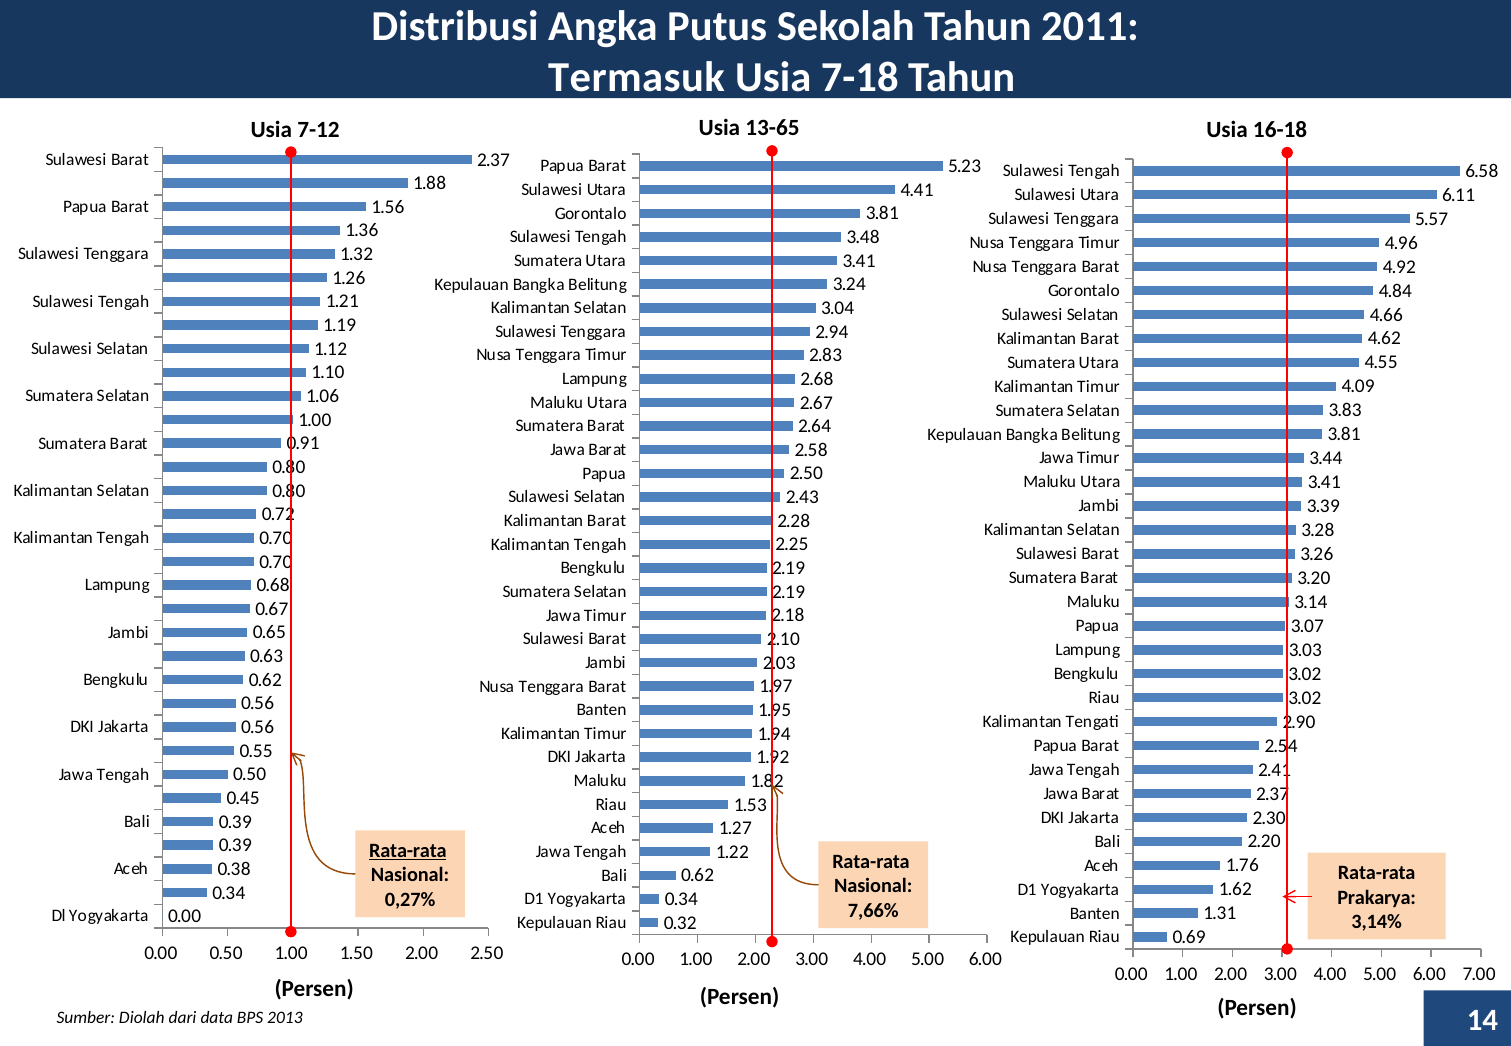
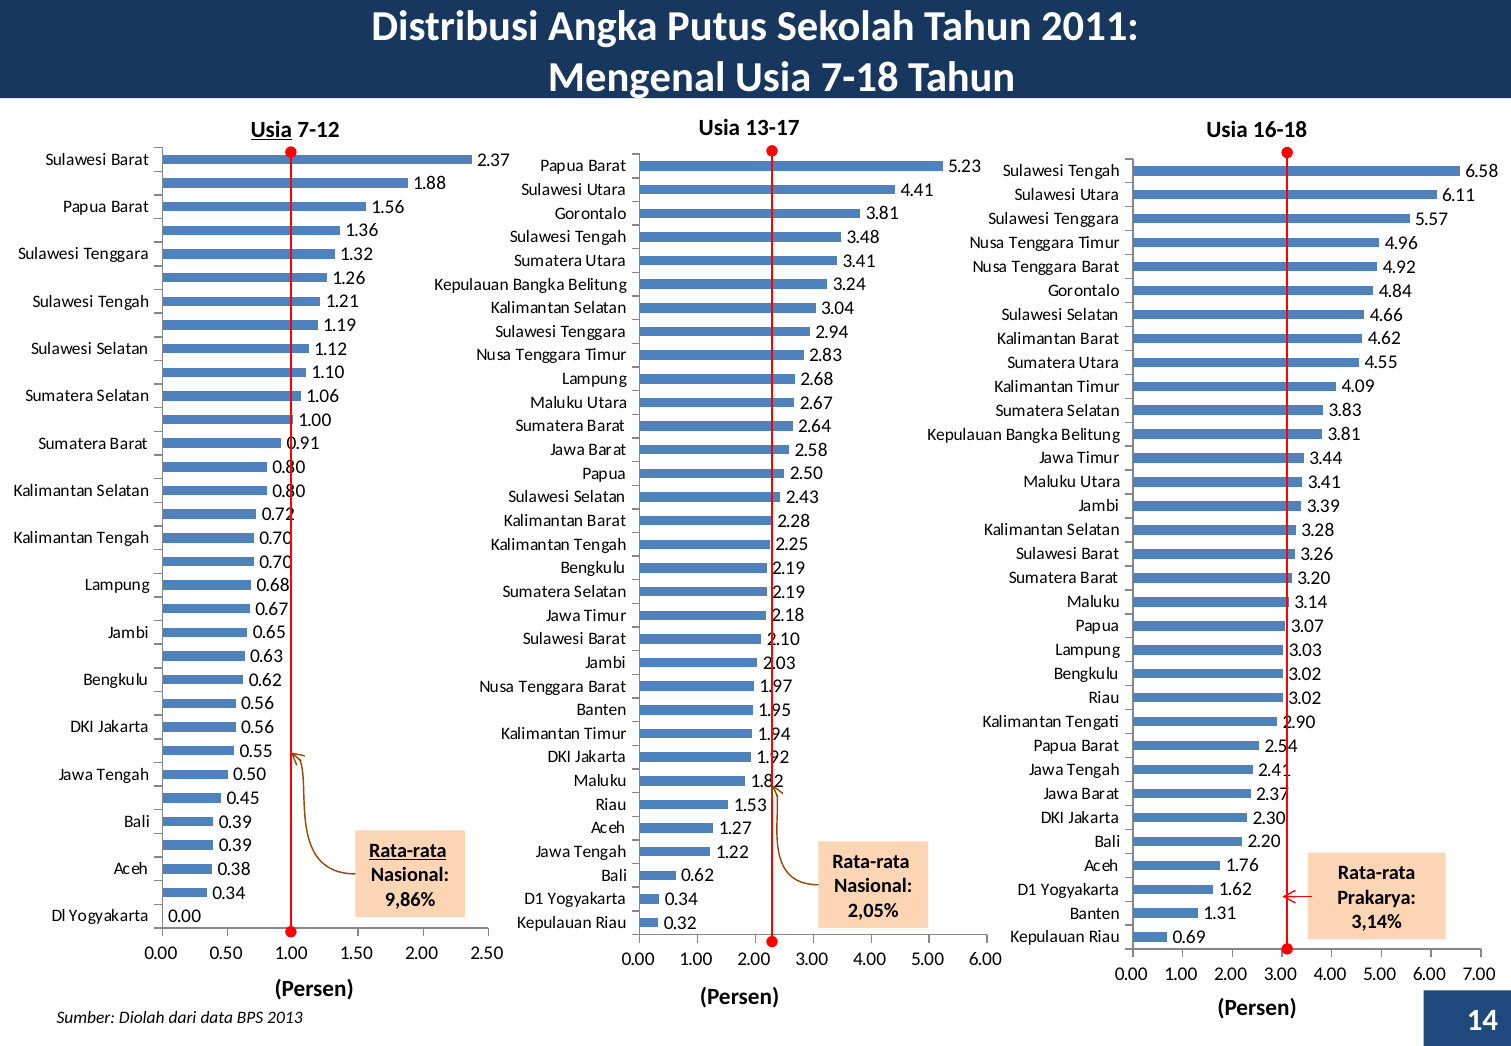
Termasuk: Termasuk -> Mengenal
Usia at (271, 130) underline: none -> present
13-65: 13-65 -> 13-17
0,27%: 0,27% -> 9,86%
7,66%: 7,66% -> 2,05%
